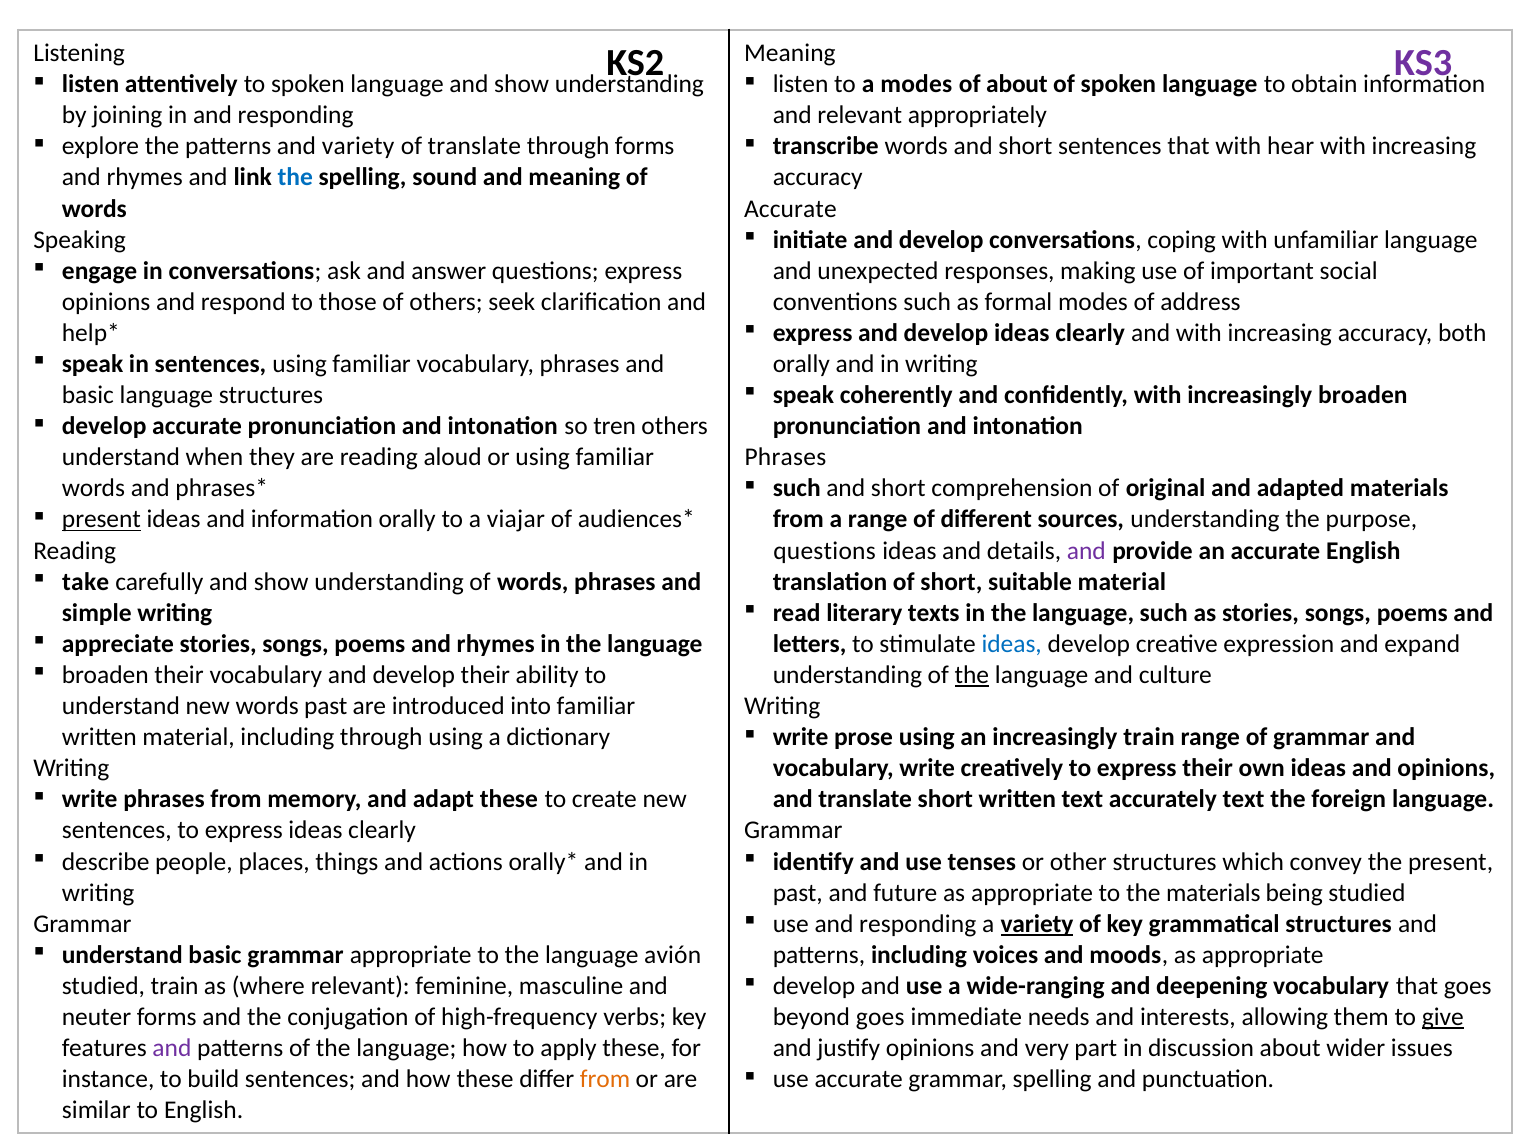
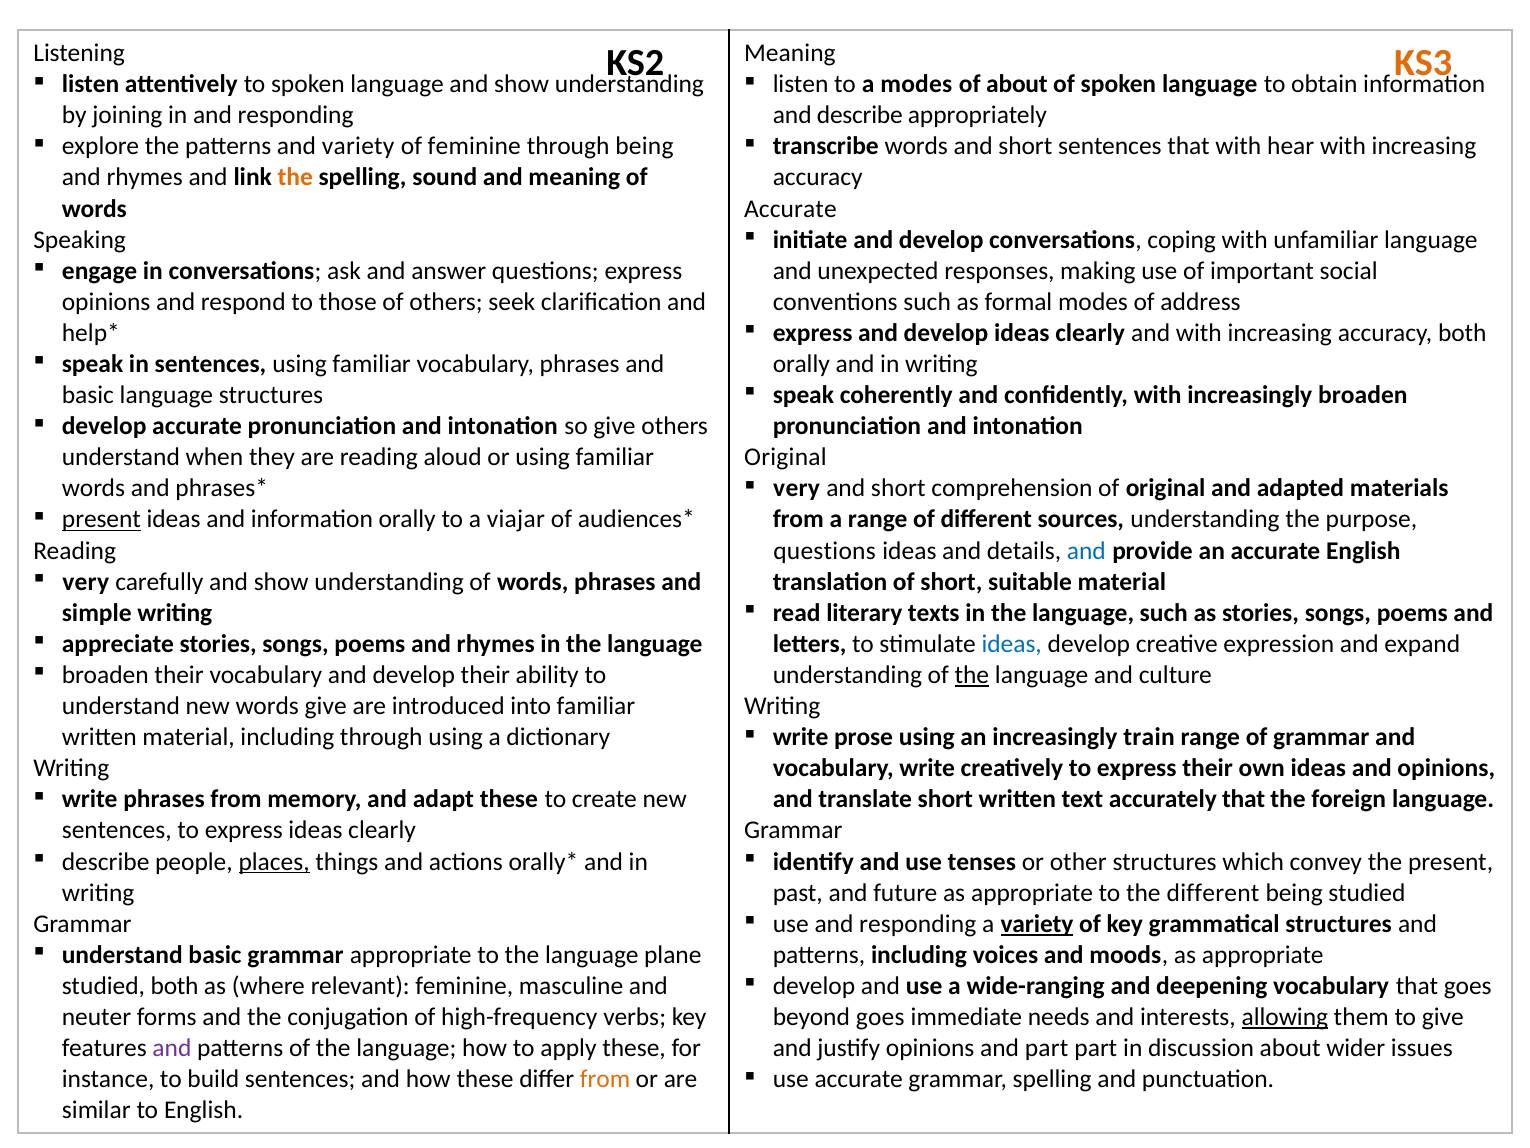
KS3 colour: purple -> orange
and relevant: relevant -> describe
of translate: translate -> feminine
through forms: forms -> being
the at (295, 177) colour: blue -> orange
so tren: tren -> give
Phrases at (785, 457): Phrases -> Original
such at (797, 488): such -> very
and at (1086, 550) colour: purple -> blue
take at (86, 581): take -> very
words past: past -> give
accurately text: text -> that
places underline: none -> present
the materials: materials -> different
avión: avión -> plane
studied train: train -> both
allowing underline: none -> present
give at (1443, 1017) underline: present -> none
and very: very -> part
